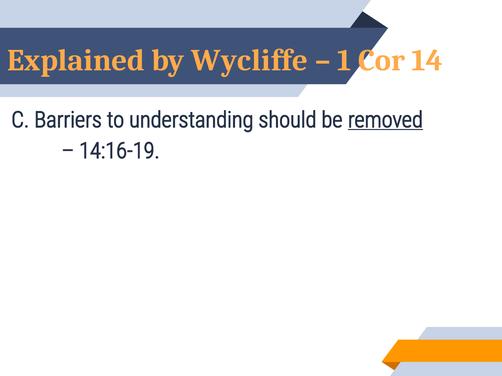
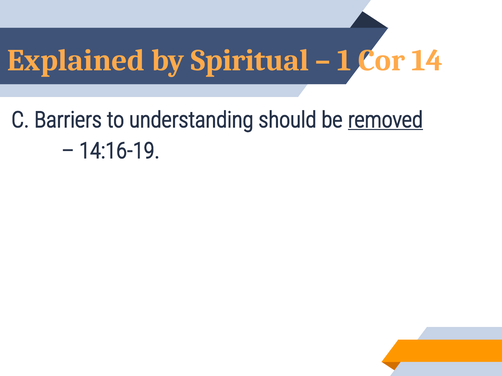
Wycliffe: Wycliffe -> Spiritual
